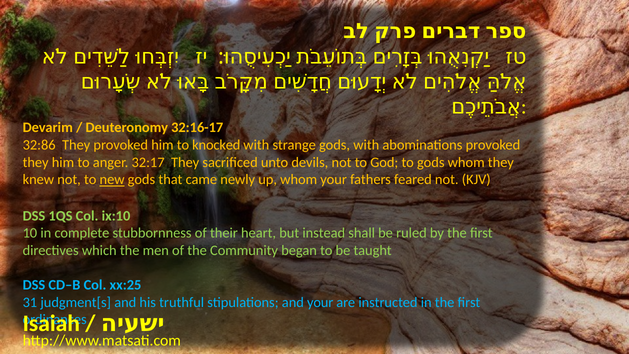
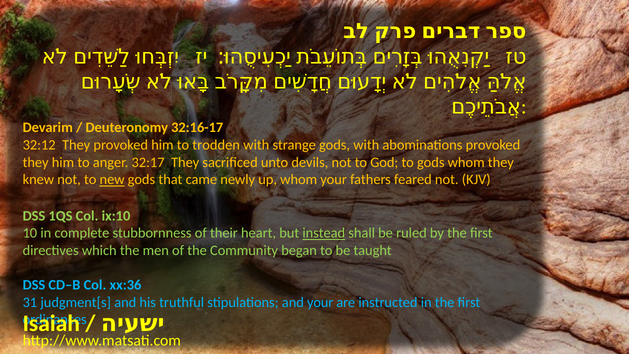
32:86: 32:86 -> 32:12
knocked: knocked -> trodden
instead underline: none -> present
xx:25: xx:25 -> xx:36
